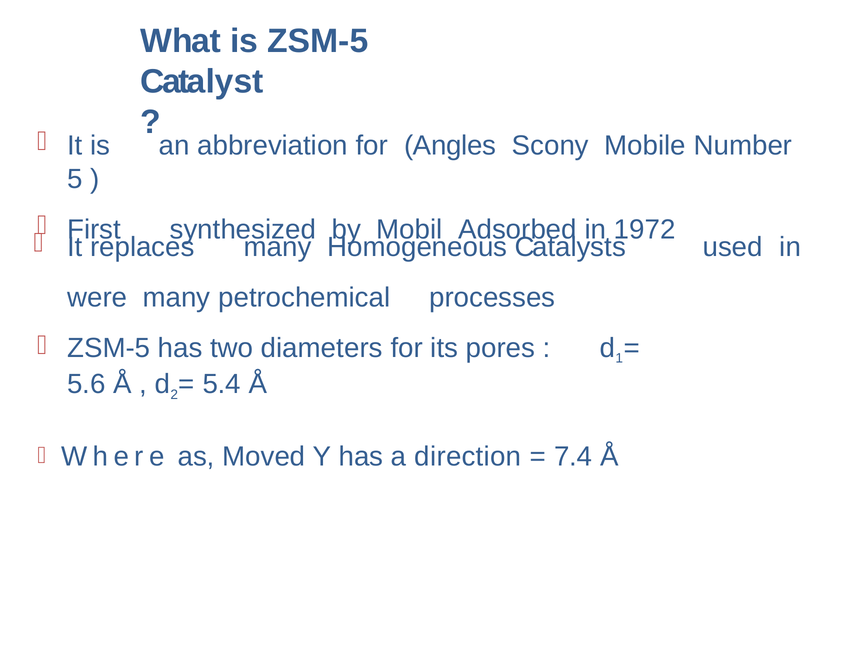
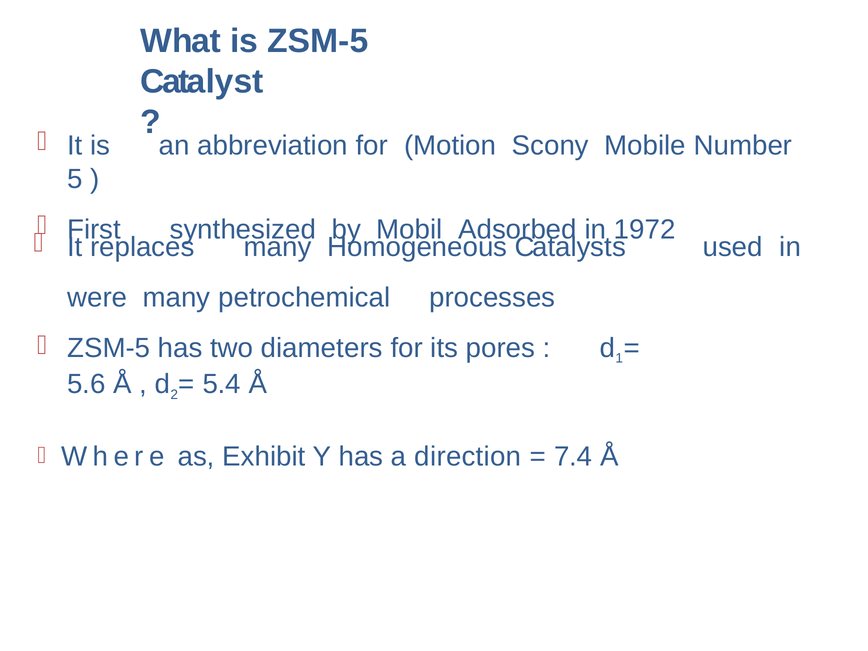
Angles: Angles -> Motion
Moved: Moved -> Exhibit
